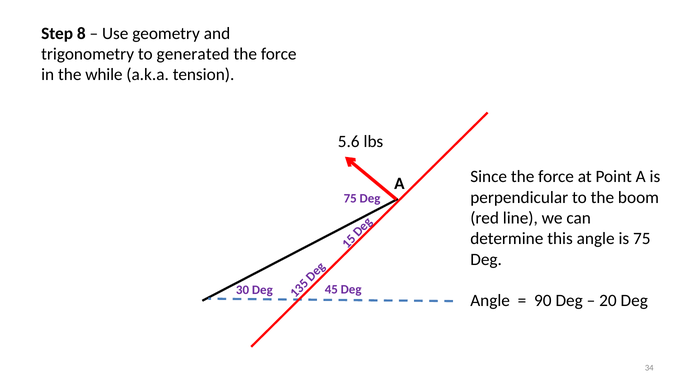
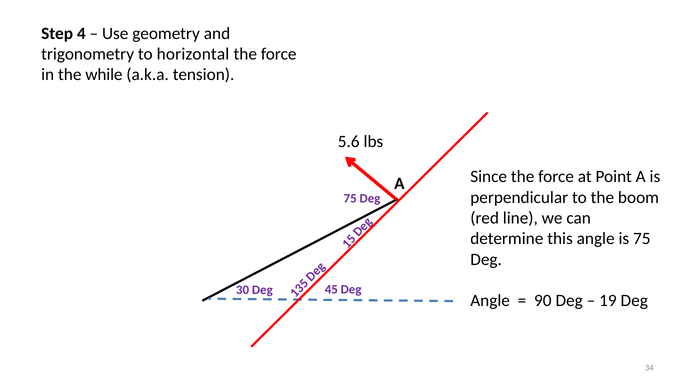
8: 8 -> 4
generated: generated -> horizontal
20: 20 -> 19
